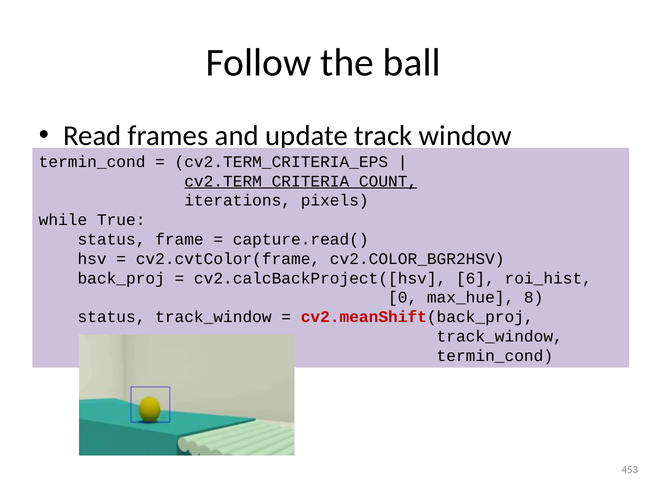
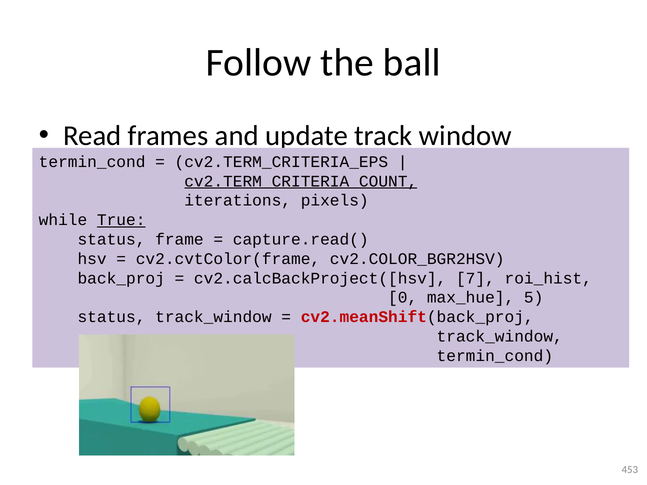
True underline: none -> present
6: 6 -> 7
8: 8 -> 5
